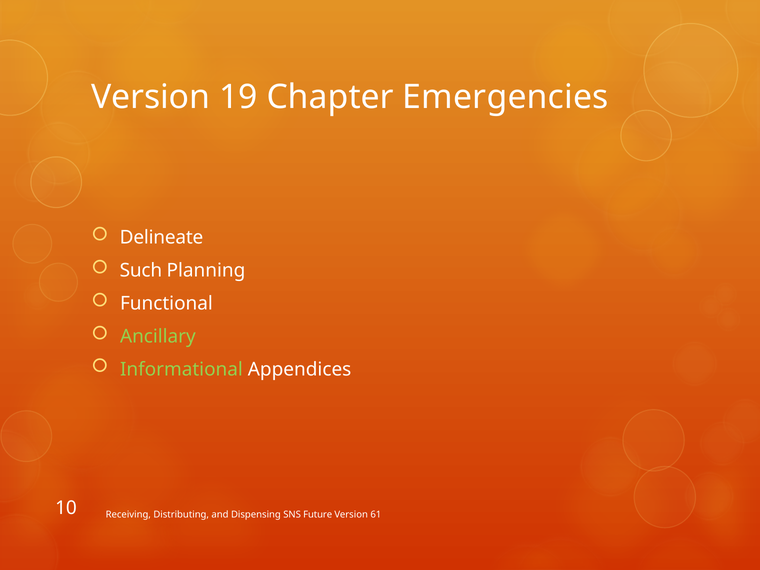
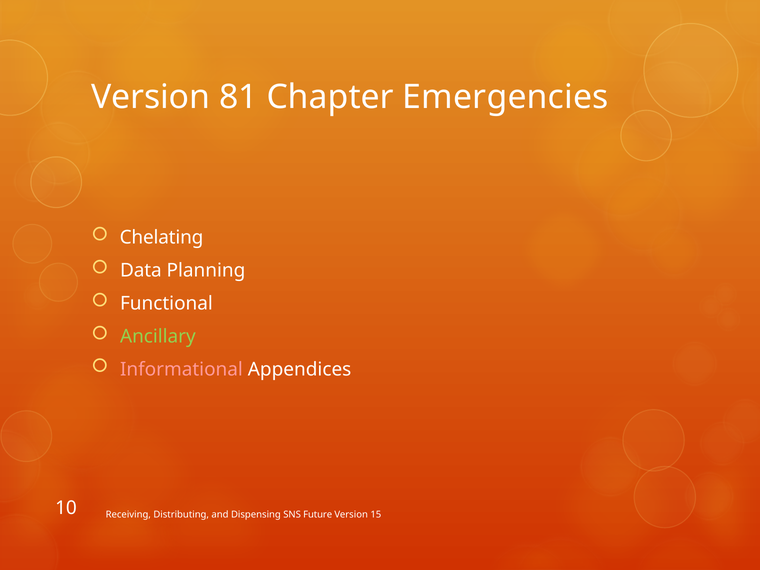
19: 19 -> 81
Delineate: Delineate -> Chelating
Such: Such -> Data
Informational colour: light green -> pink
61: 61 -> 15
